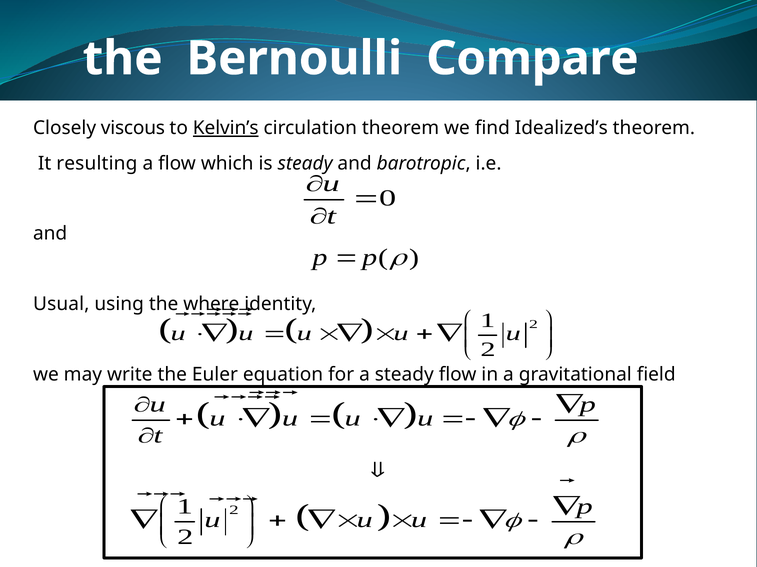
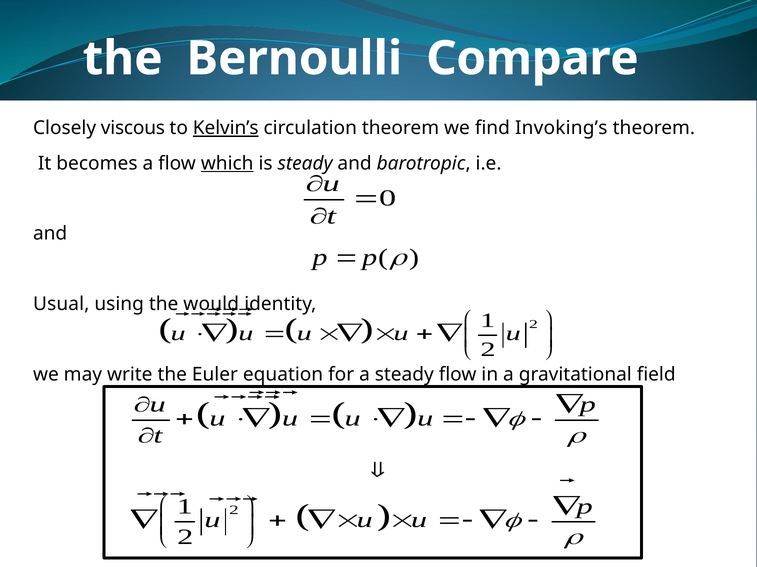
Idealized’s: Idealized’s -> Invoking’s
resulting: resulting -> becomes
which underline: none -> present
where: where -> would
